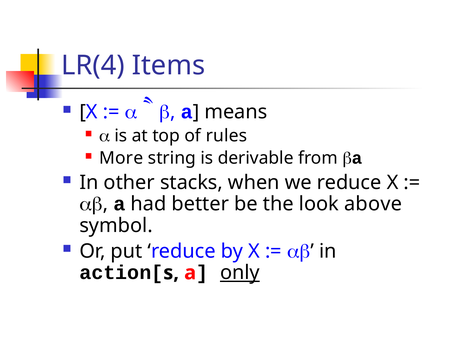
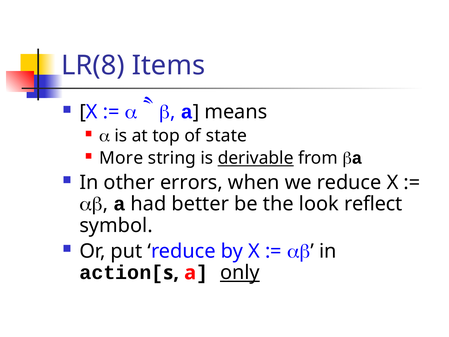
LR(4: LR(4 -> LR(8
rules: rules -> state
derivable underline: none -> present
stacks: stacks -> errors
above: above -> reflect
